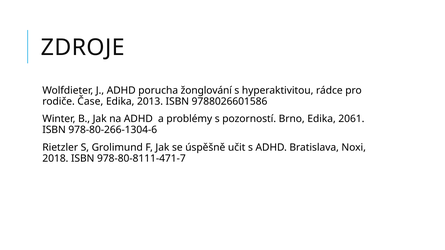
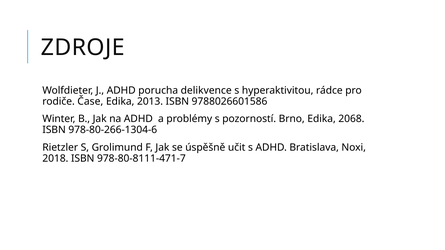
žonglování: žonglování -> delikvence
2061: 2061 -> 2068
